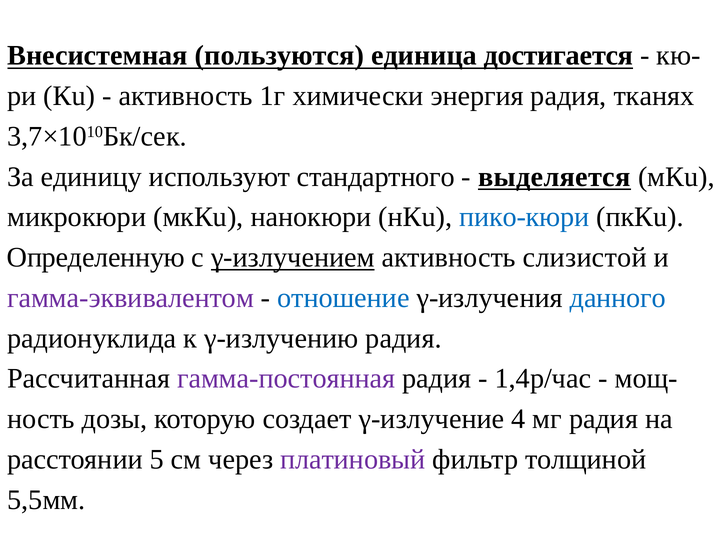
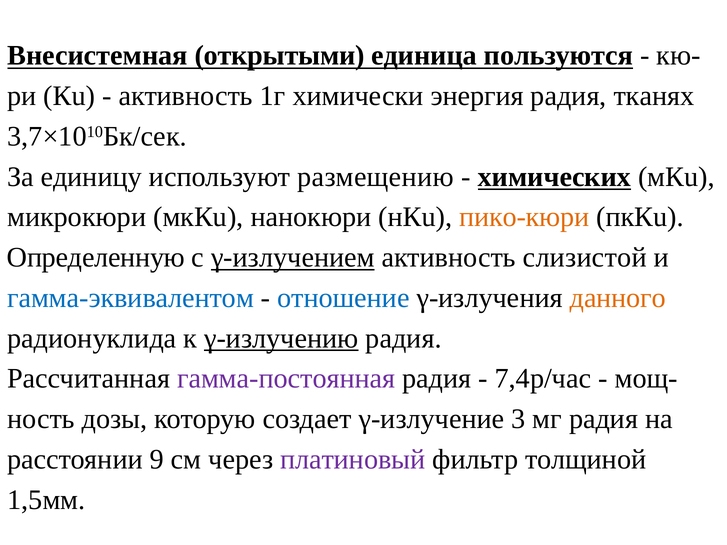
пользуются: пользуются -> открытыми
достигается: достигается -> пользуются
стандартного: стандартного -> размещению
выделяется: выделяется -> химических
пико-кюри colour: blue -> orange
гамма-эквивалентом colour: purple -> blue
данного colour: blue -> orange
γ-излучению underline: none -> present
1,4р/час: 1,4р/час -> 7,4р/час
4: 4 -> 3
5: 5 -> 9
5,5мм: 5,5мм -> 1,5мм
